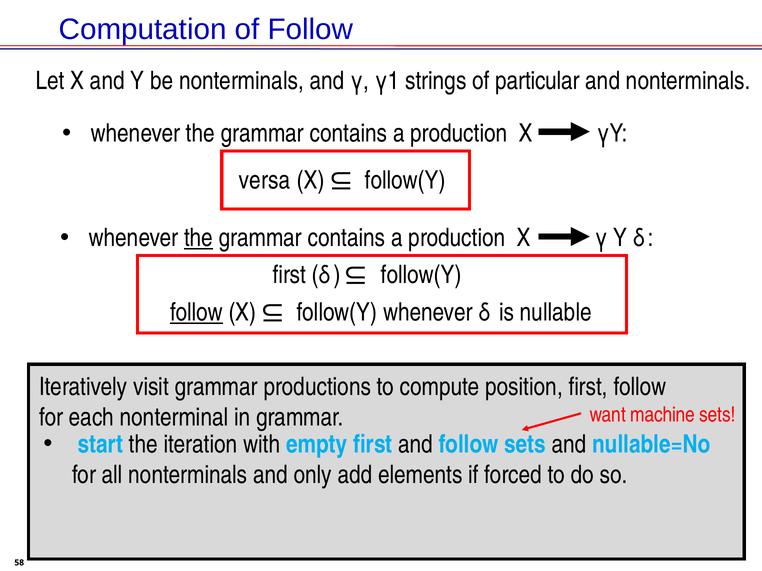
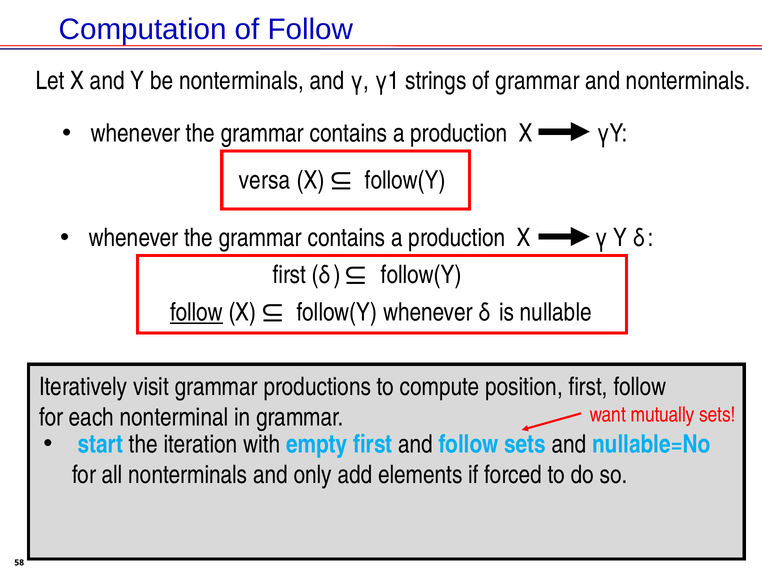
of particular: particular -> grammar
the at (199, 238) underline: present -> none
machine: machine -> mutually
